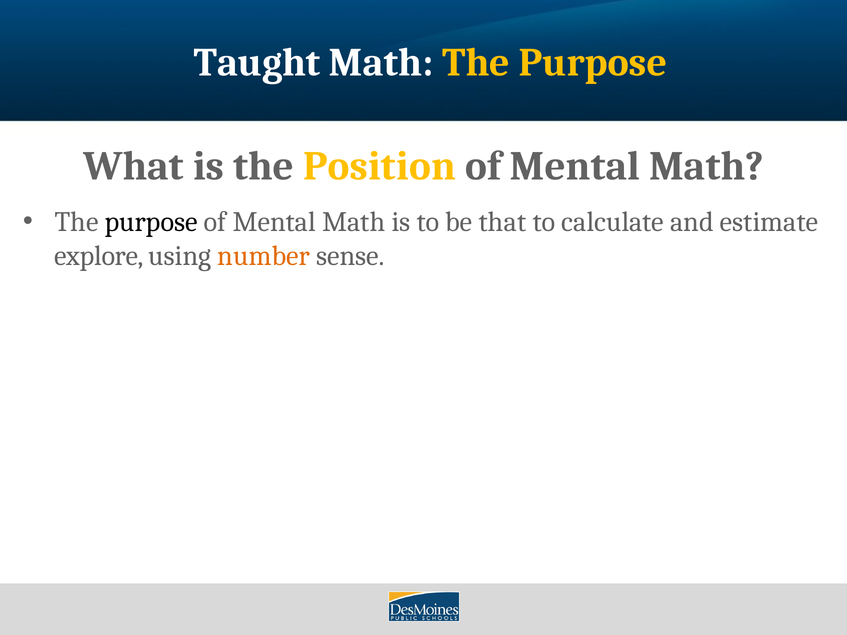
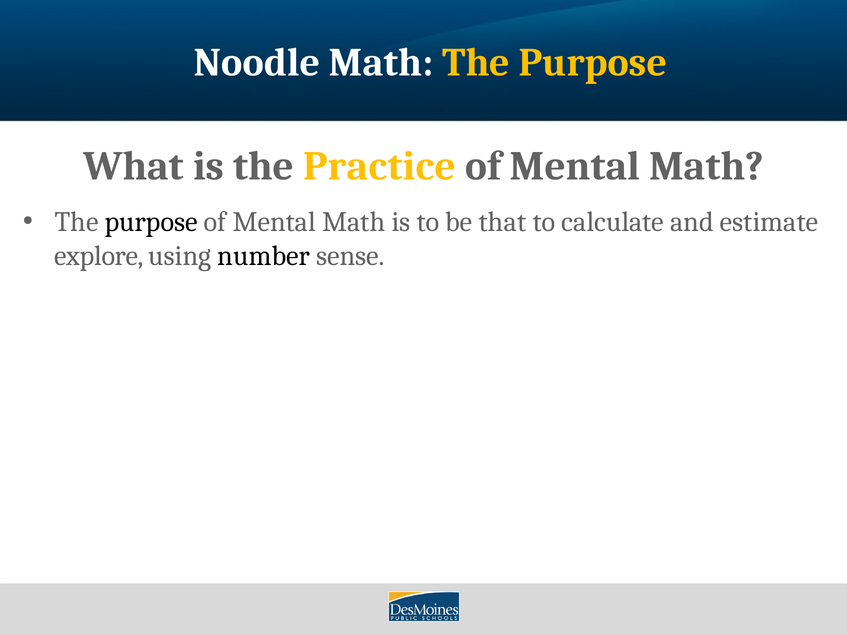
Taught: Taught -> Noodle
Position: Position -> Practice
number colour: orange -> black
